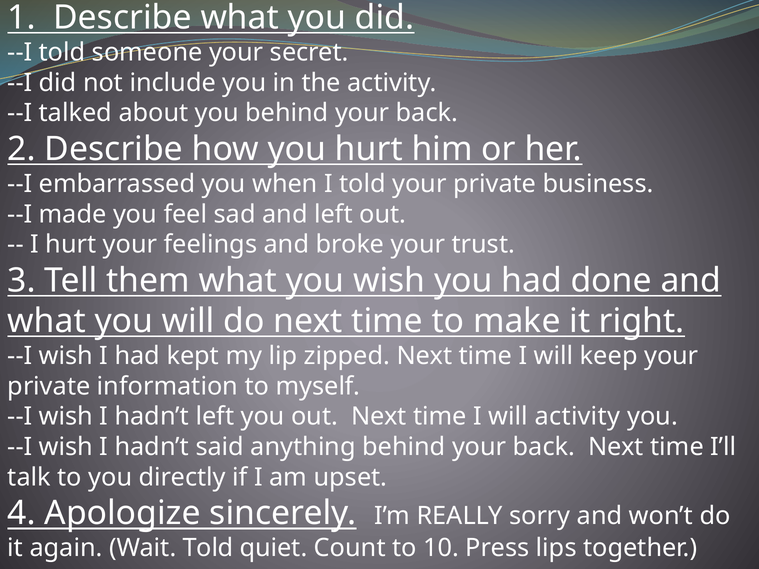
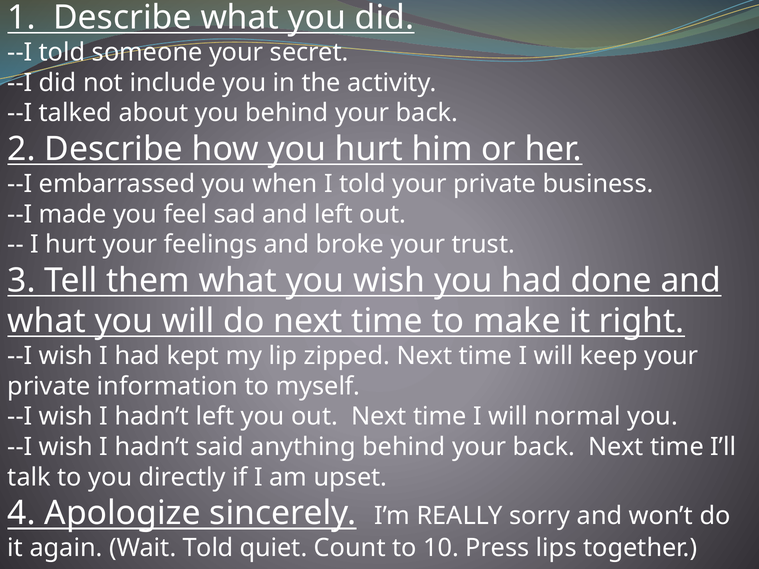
will activity: activity -> normal
